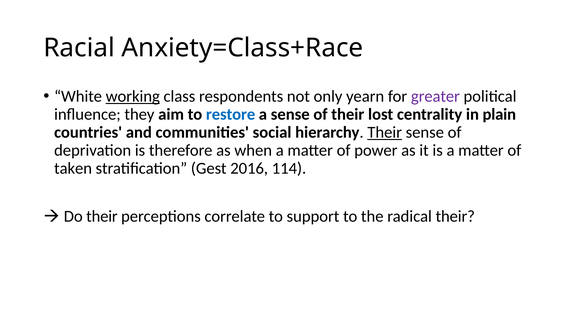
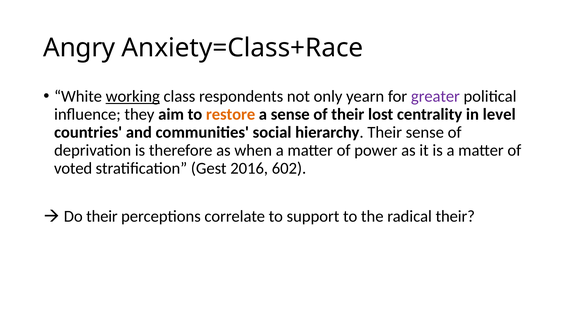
Racial: Racial -> Angry
restore colour: blue -> orange
plain: plain -> level
Their at (385, 132) underline: present -> none
taken: taken -> voted
114: 114 -> 602
